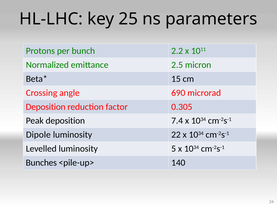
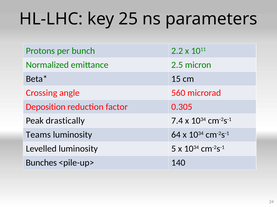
690: 690 -> 560
Peak deposition: deposition -> drastically
Dipole: Dipole -> Teams
22: 22 -> 64
